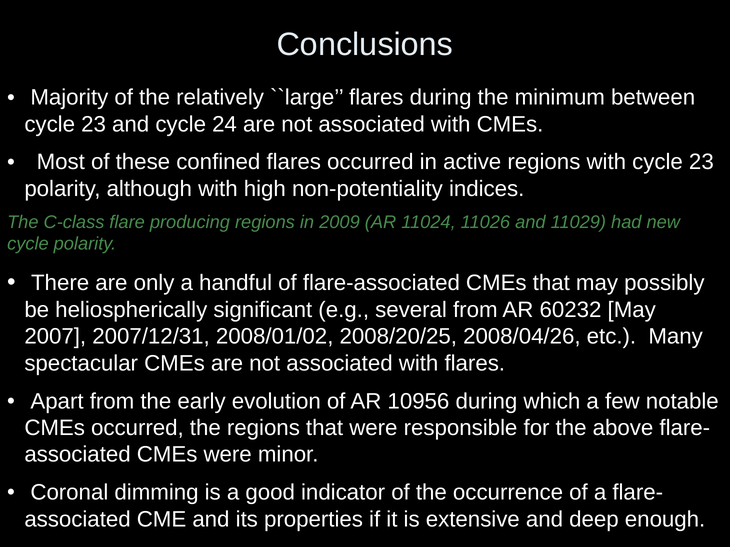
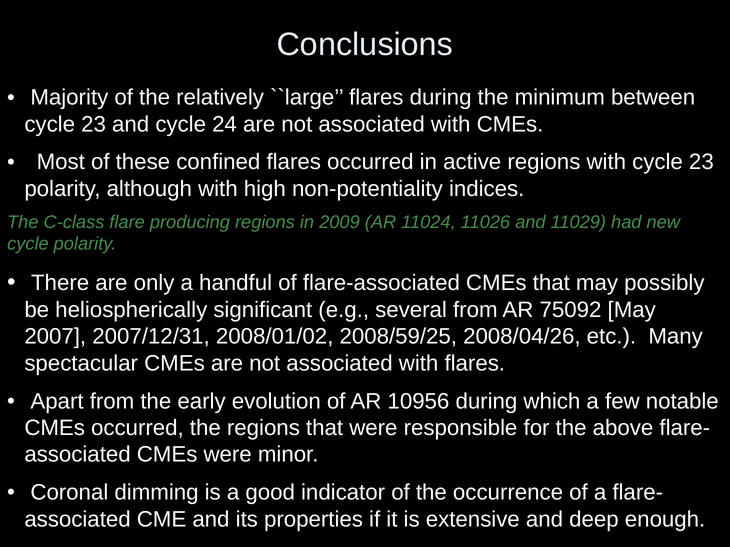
60232: 60232 -> 75092
2008/20/25: 2008/20/25 -> 2008/59/25
